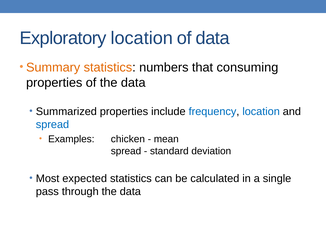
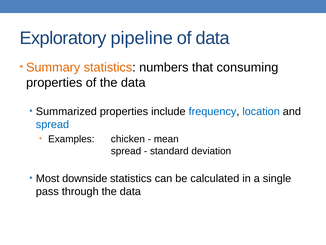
Exploratory location: location -> pipeline
expected: expected -> downside
